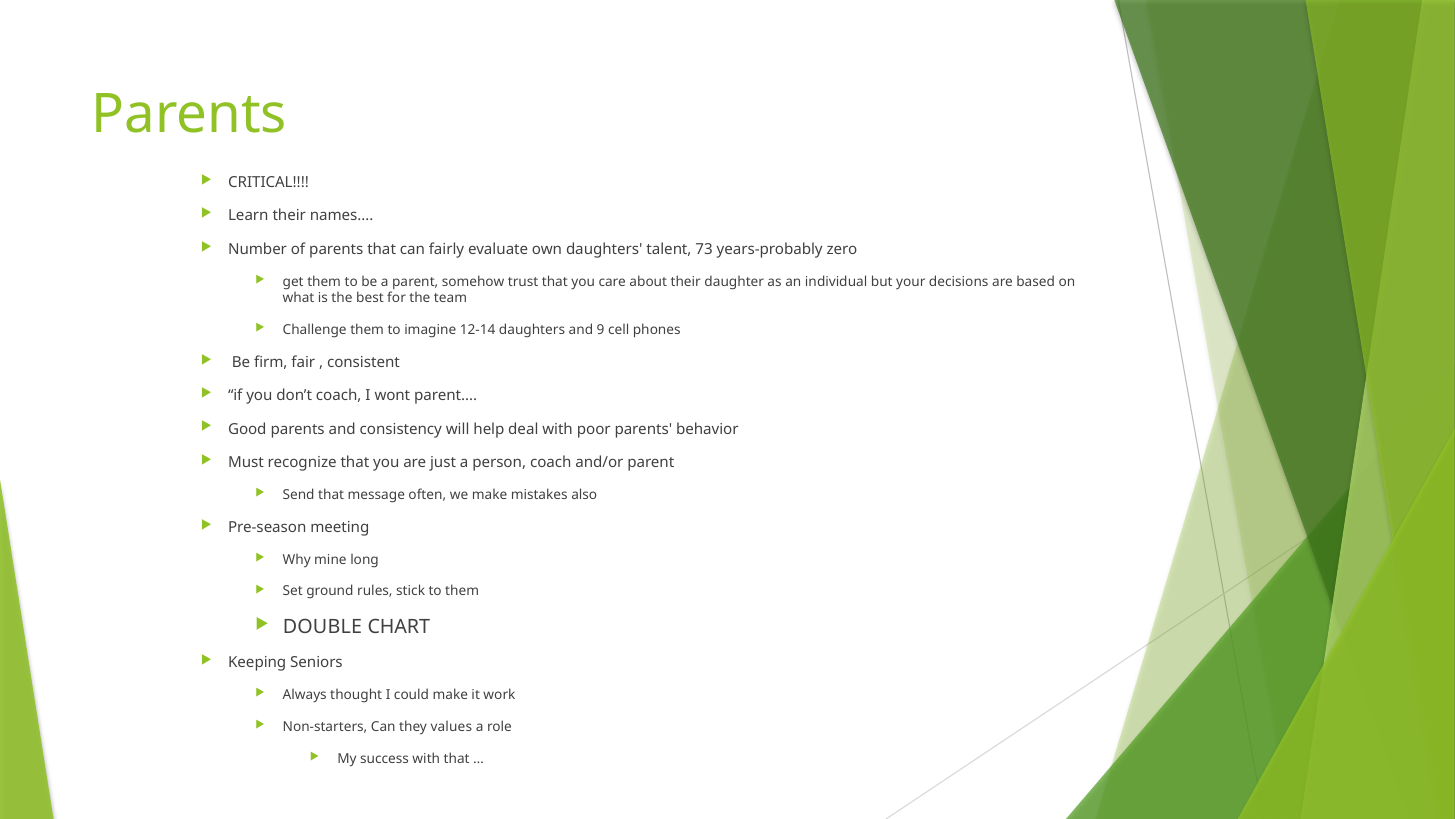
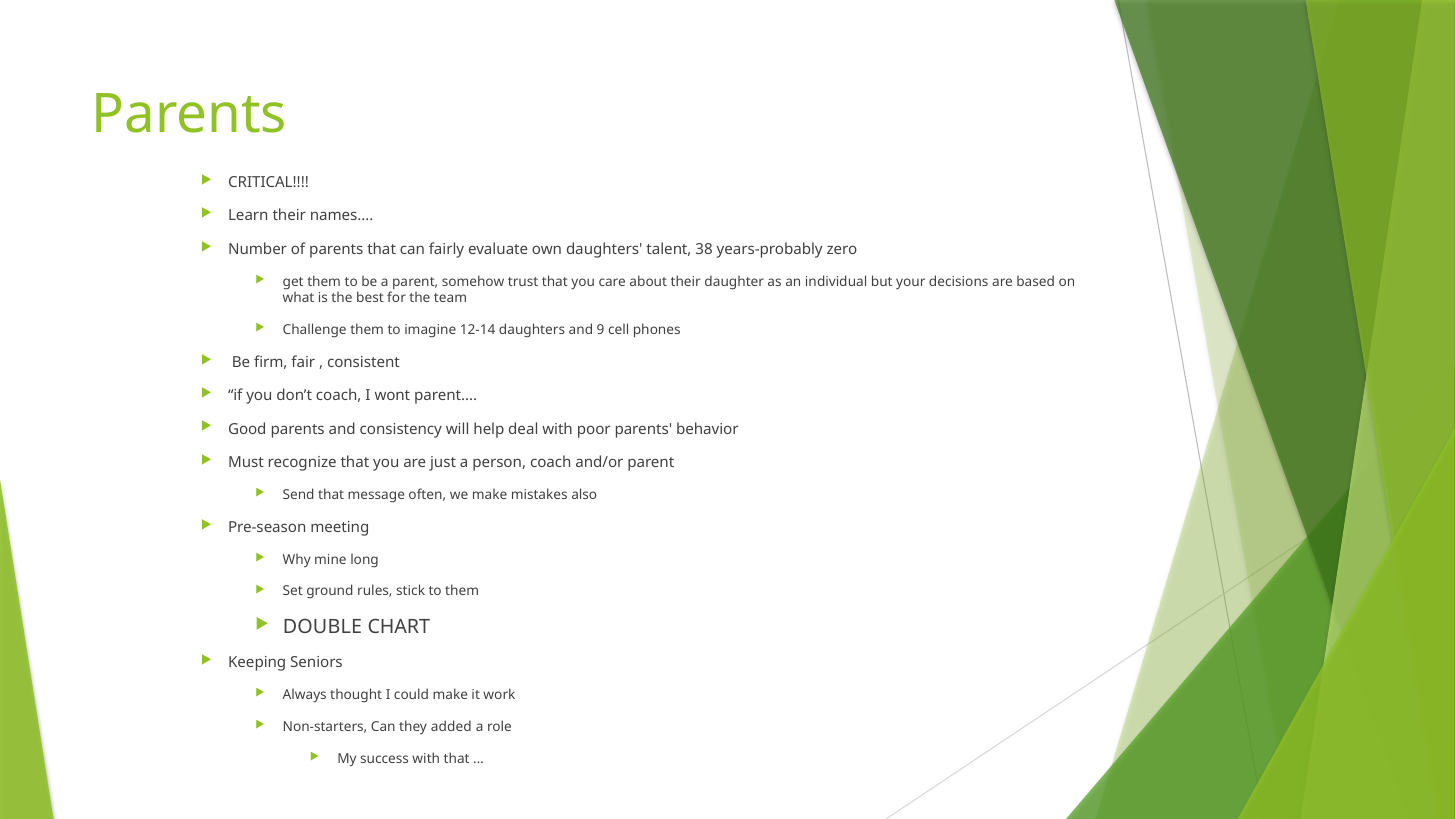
73: 73 -> 38
values: values -> added
